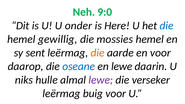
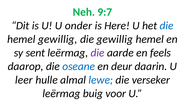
9:0: 9:0 -> 9:7
die mossies: mossies -> gewillig
die at (98, 53) colour: orange -> purple
en voor: voor -> feels
en lewe: lewe -> deur
niks: niks -> leer
lewe at (101, 80) colour: purple -> blue
